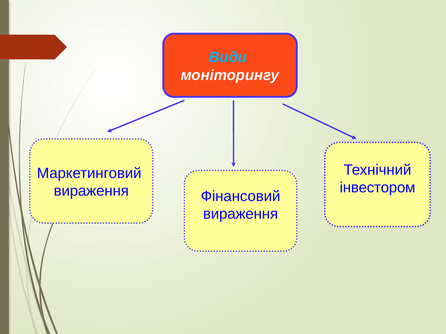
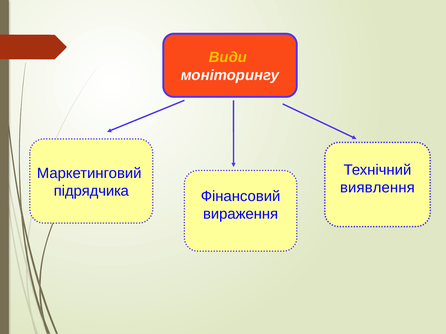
Види colour: light blue -> yellow
інвестором: інвестором -> виявлення
вираження at (91, 191): вираження -> підрядчика
